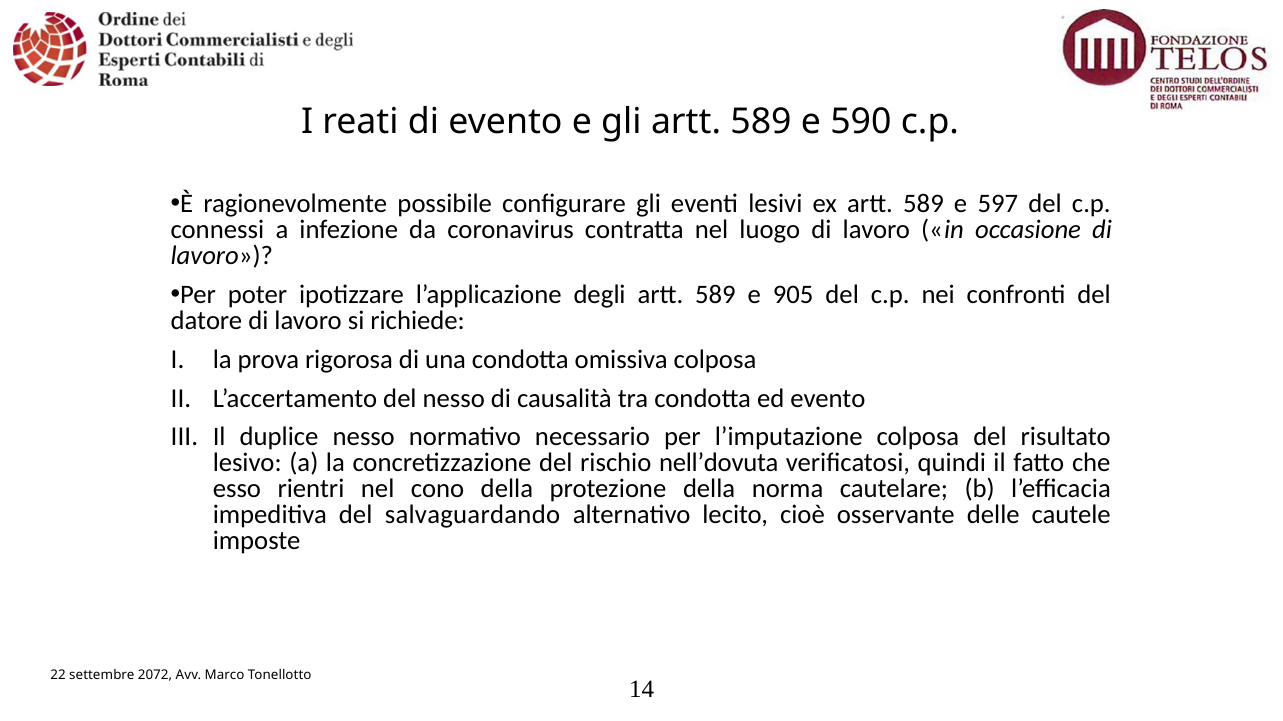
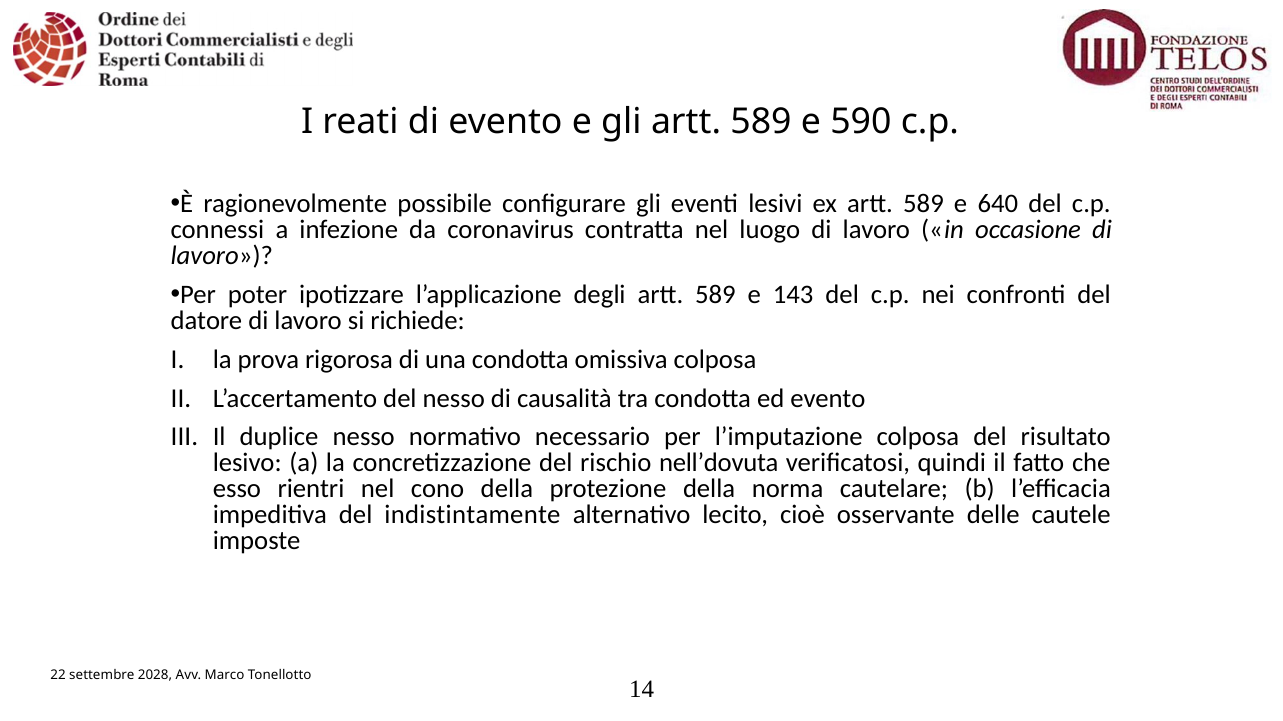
597: 597 -> 640
905: 905 -> 143
salvaguardando: salvaguardando -> indistintamente
2072: 2072 -> 2028
